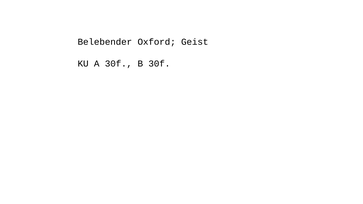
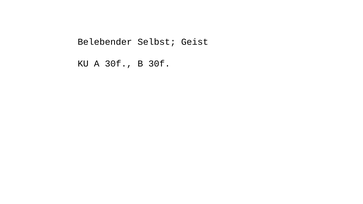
Oxford: Oxford -> Selbst
